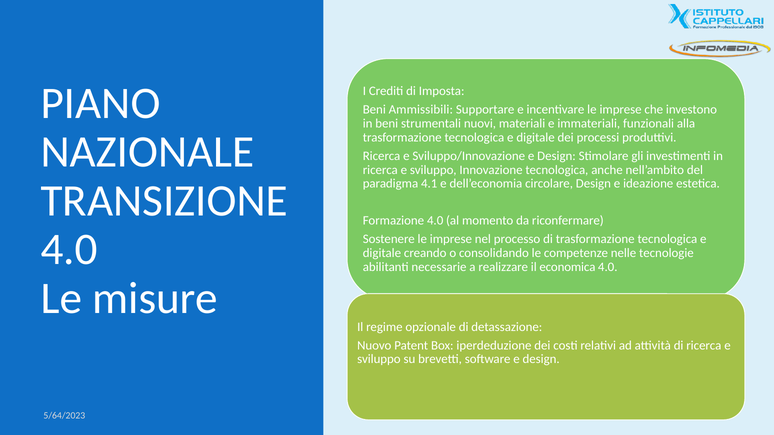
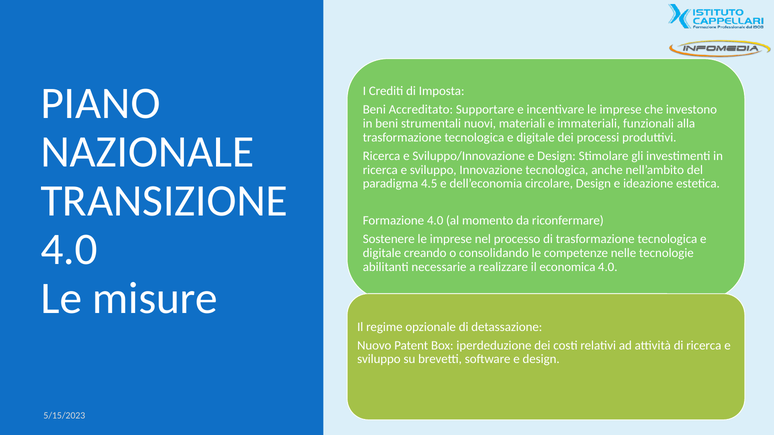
Ammissibili: Ammissibili -> Accreditato
4.1: 4.1 -> 4.5
5/64/2023: 5/64/2023 -> 5/15/2023
